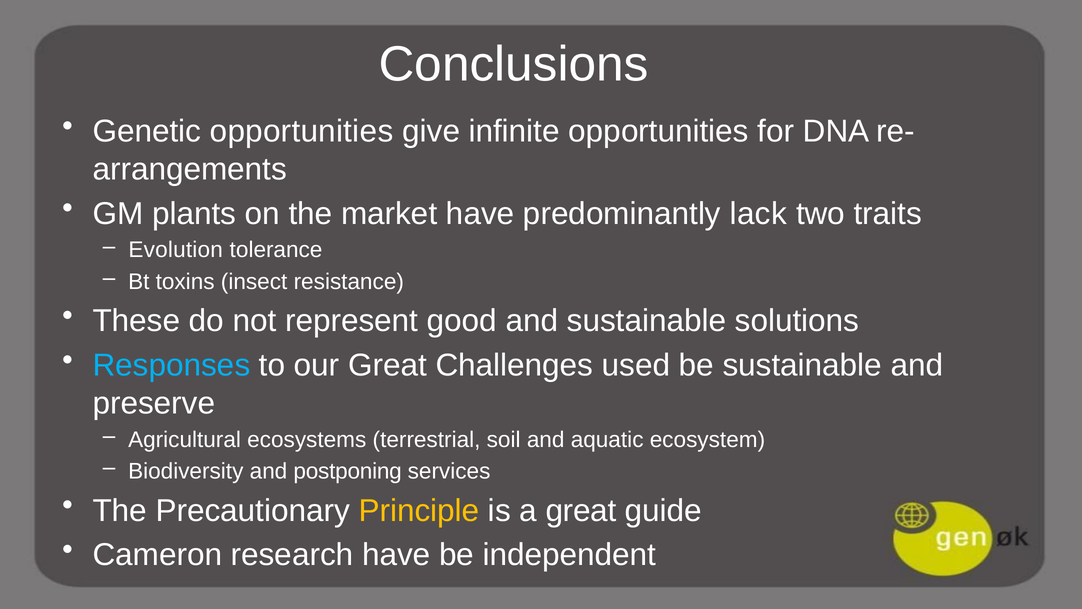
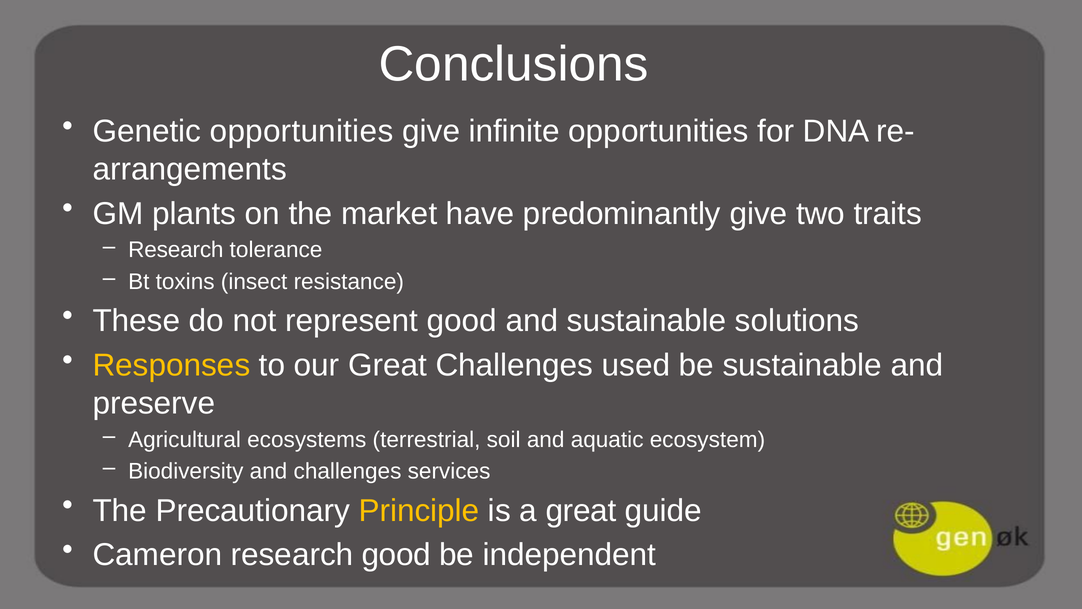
predominantly lack: lack -> give
Evolution at (176, 250): Evolution -> Research
Responses colour: light blue -> yellow
and postponing: postponing -> challenges
research have: have -> good
